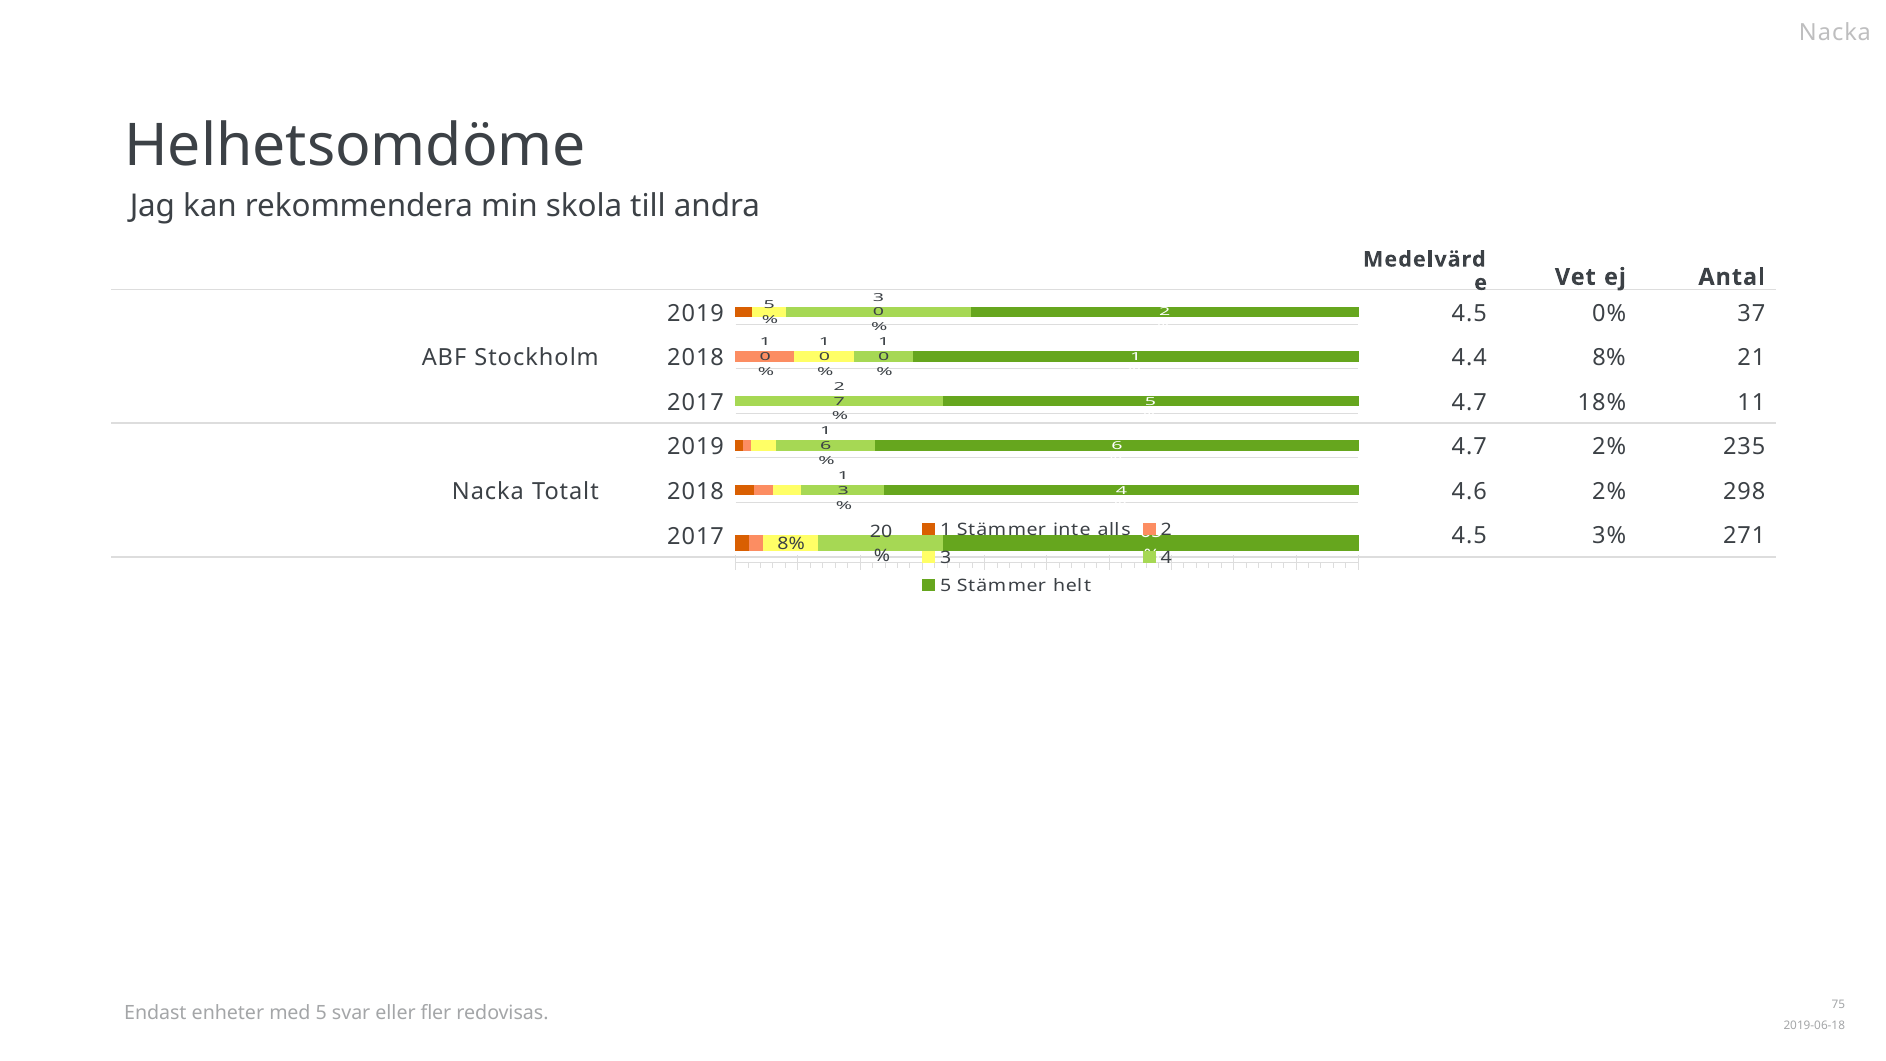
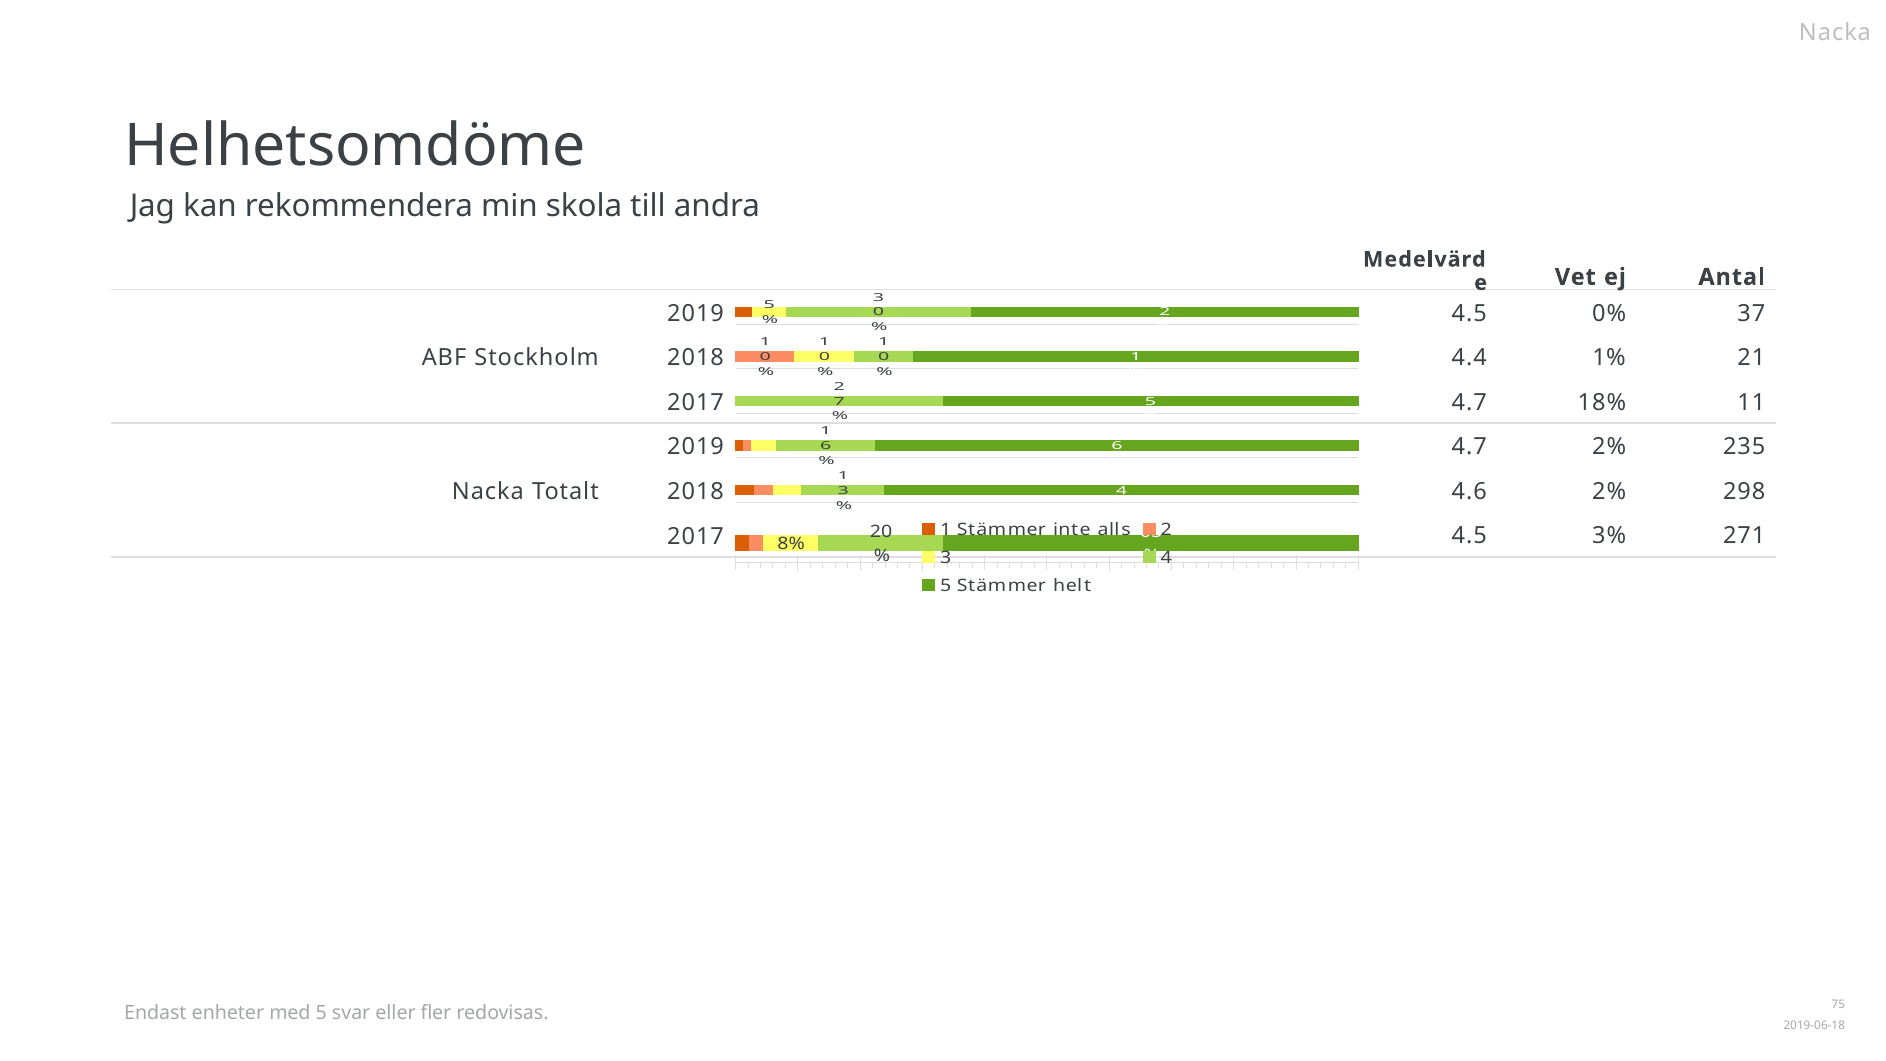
4.4 8%: 8% -> 1%
